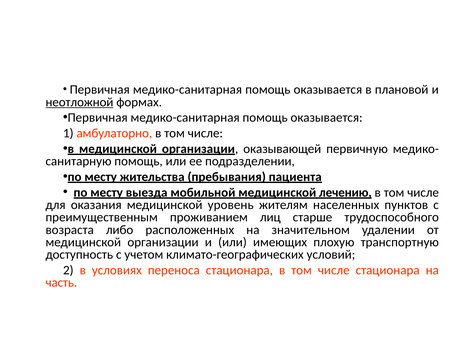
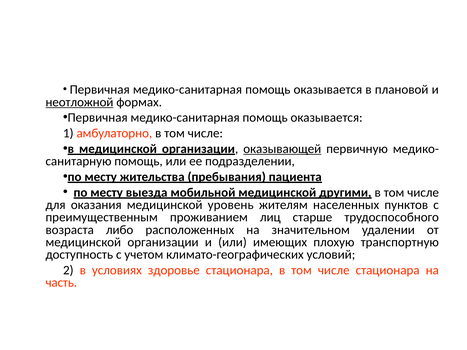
оказывающей underline: none -> present
лечению: лечению -> другими
переноса: переноса -> здоровье
